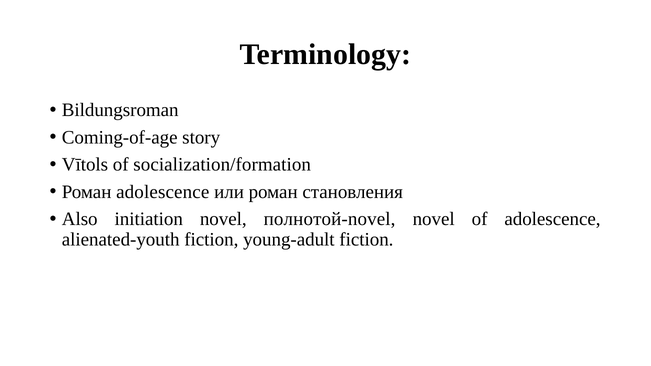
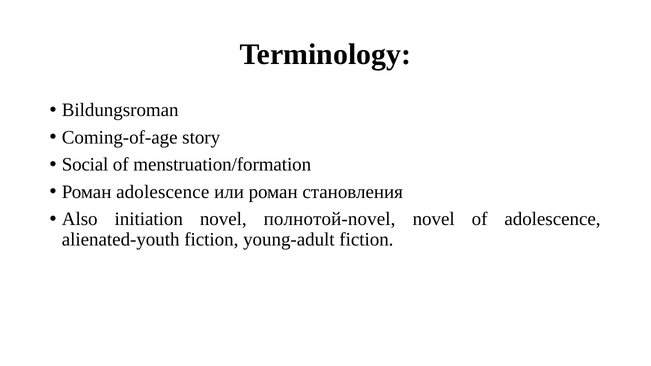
Vītols: Vītols -> Social
socialization/formation: socialization/formation -> menstruation/formation
